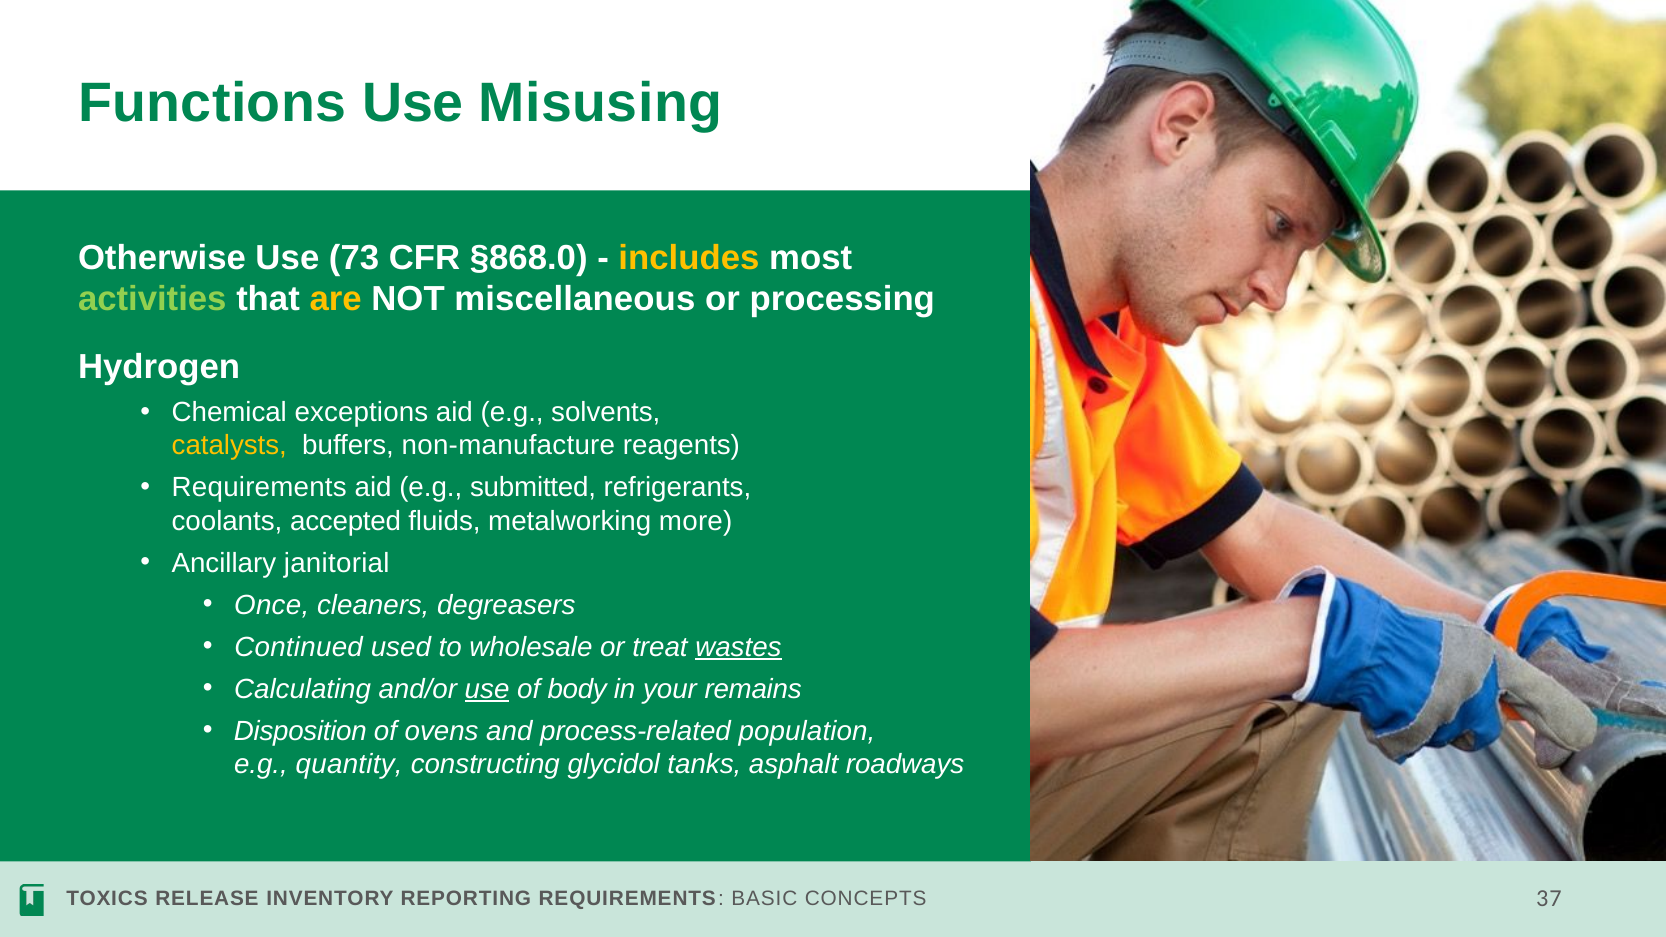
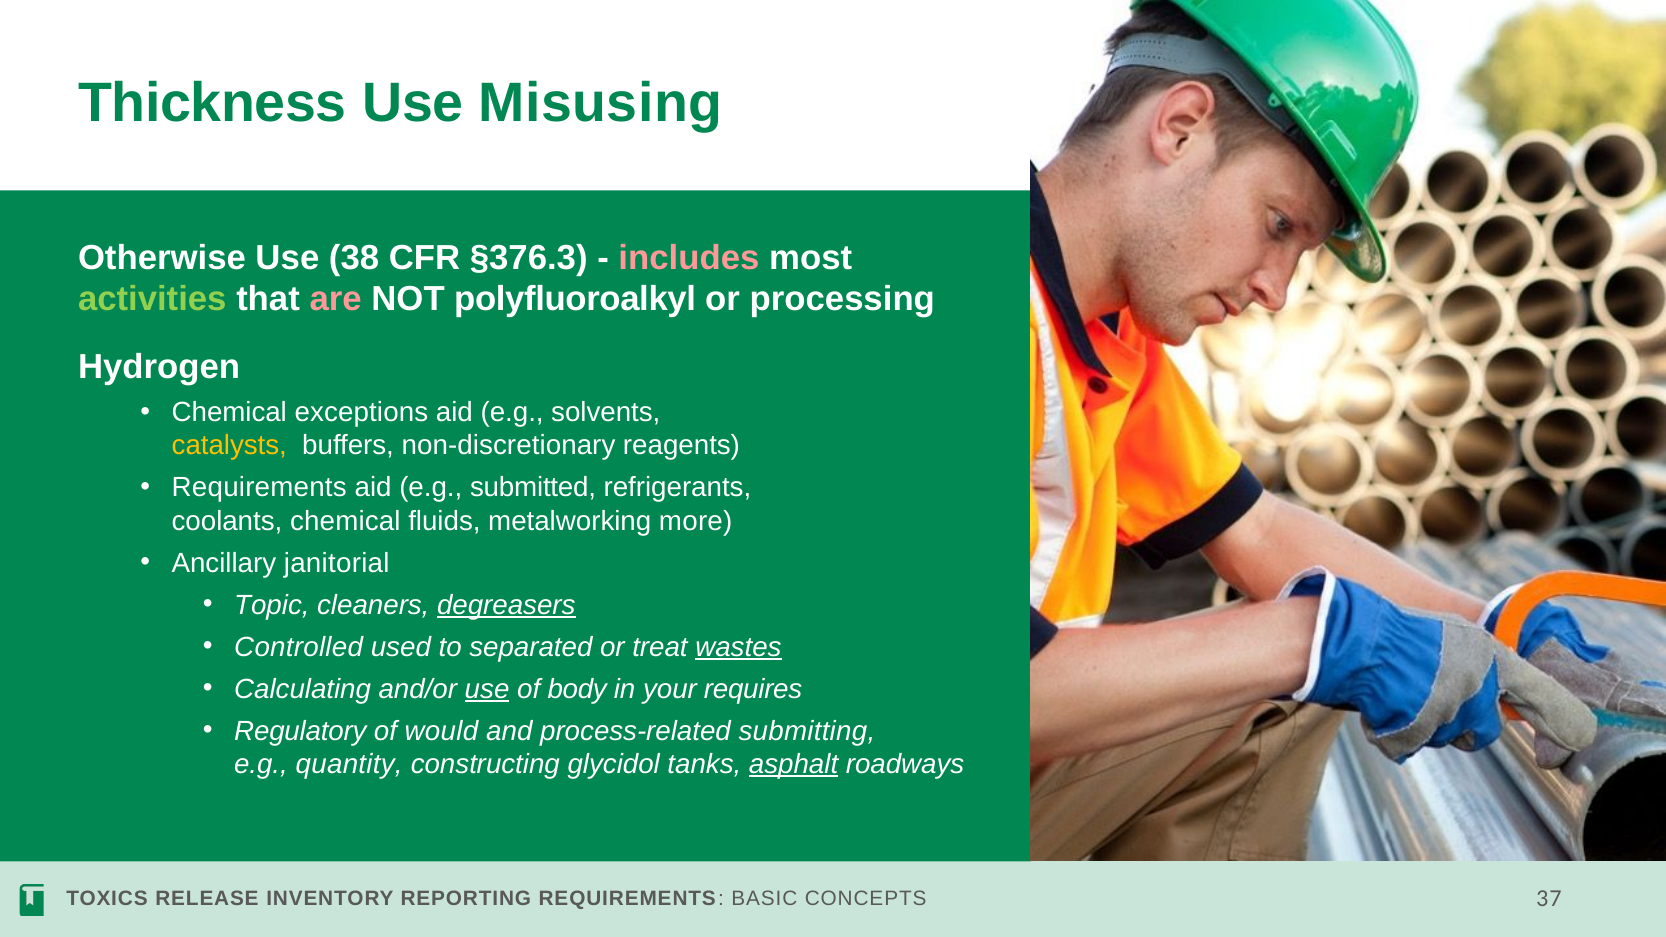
Functions: Functions -> Thickness
73: 73 -> 38
§868.0: §868.0 -> §376.3
includes colour: yellow -> pink
are colour: yellow -> pink
miscellaneous: miscellaneous -> polyfluoroalkyl
non-manufacture: non-manufacture -> non-discretionary
coolants accepted: accepted -> chemical
Once: Once -> Topic
degreasers underline: none -> present
Continued: Continued -> Controlled
wholesale: wholesale -> separated
remains: remains -> requires
Disposition: Disposition -> Regulatory
ovens: ovens -> would
population: population -> submitting
asphalt underline: none -> present
